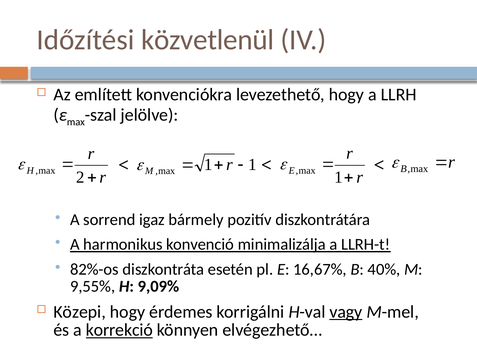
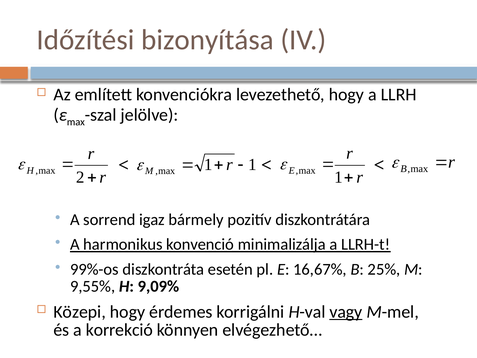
közvetlenül: közvetlenül -> bizonyítása
82%-os: 82%-os -> 99%-os
40%: 40% -> 25%
korrekció underline: present -> none
